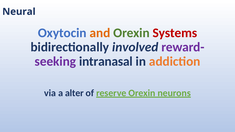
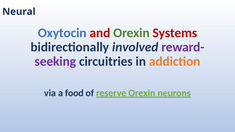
and colour: orange -> red
intranasal: intranasal -> circuitries
alter: alter -> food
